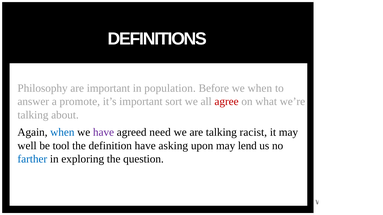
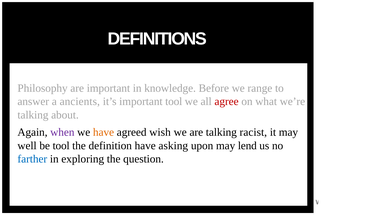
population: population -> knowledge
we when: when -> range
promote: promote -> ancients
important sort: sort -> tool
when at (62, 133) colour: blue -> purple
have at (104, 133) colour: purple -> orange
need: need -> wish
